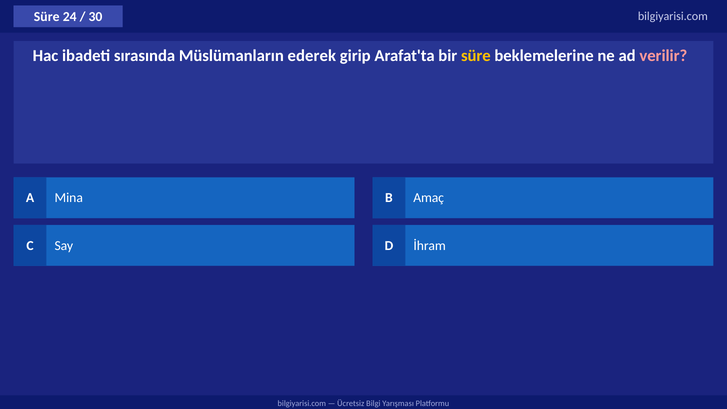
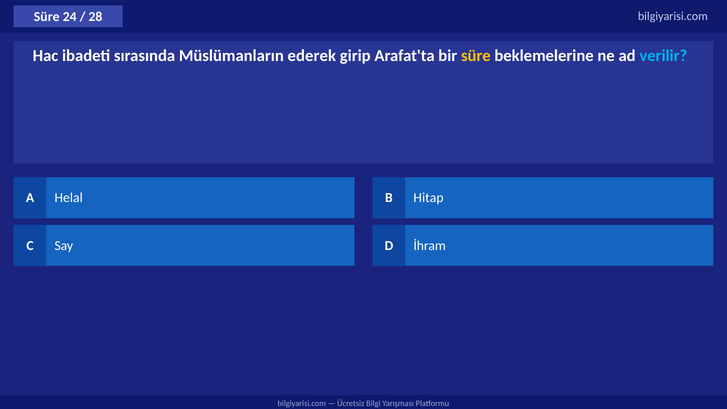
30: 30 -> 28
verilir colour: pink -> light blue
Mina: Mina -> Helal
Amaç: Amaç -> Hitap
